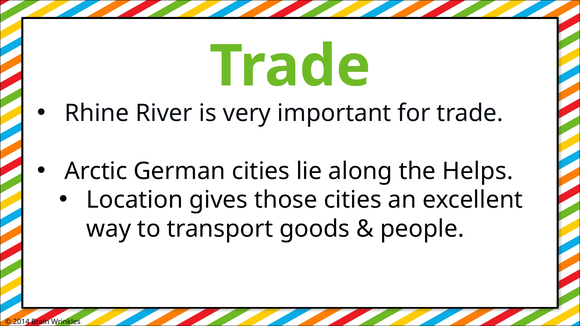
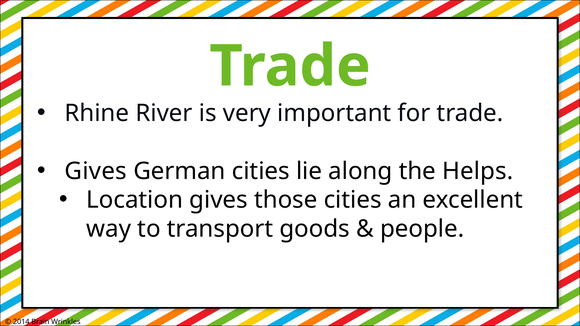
Arctic at (96, 171): Arctic -> Gives
